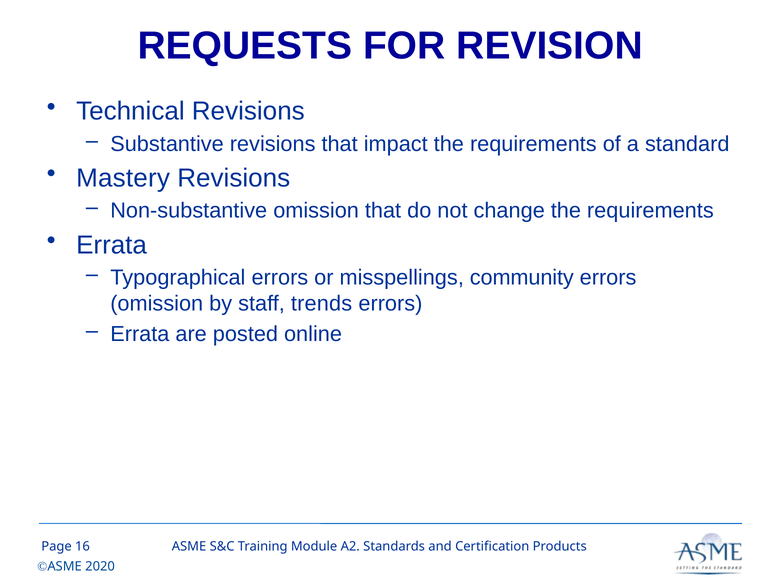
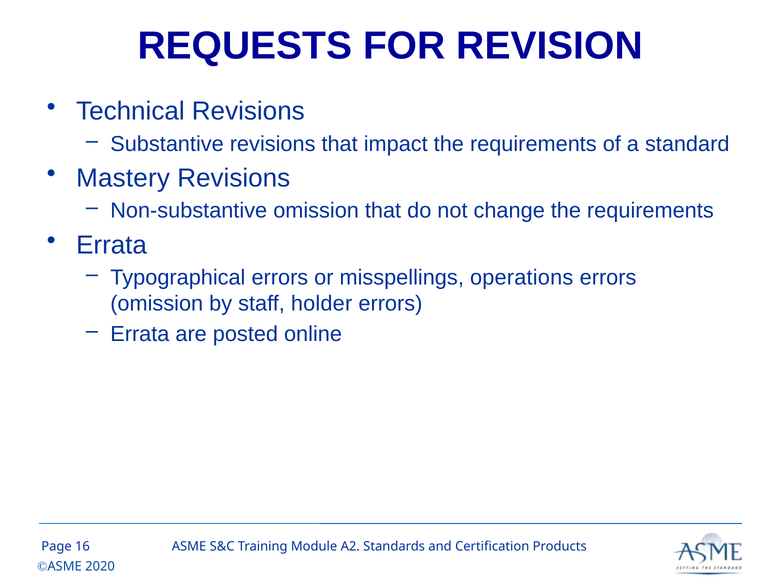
community: community -> operations
trends: trends -> holder
